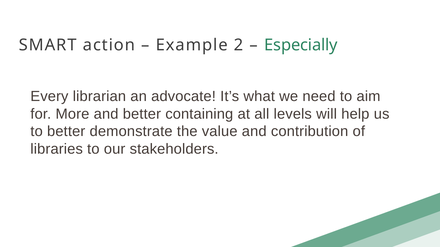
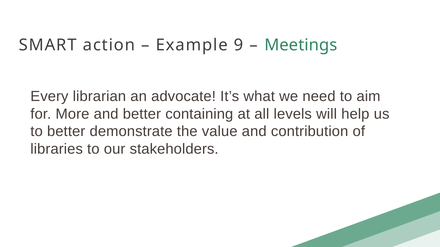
2: 2 -> 9
Especially: Especially -> Meetings
